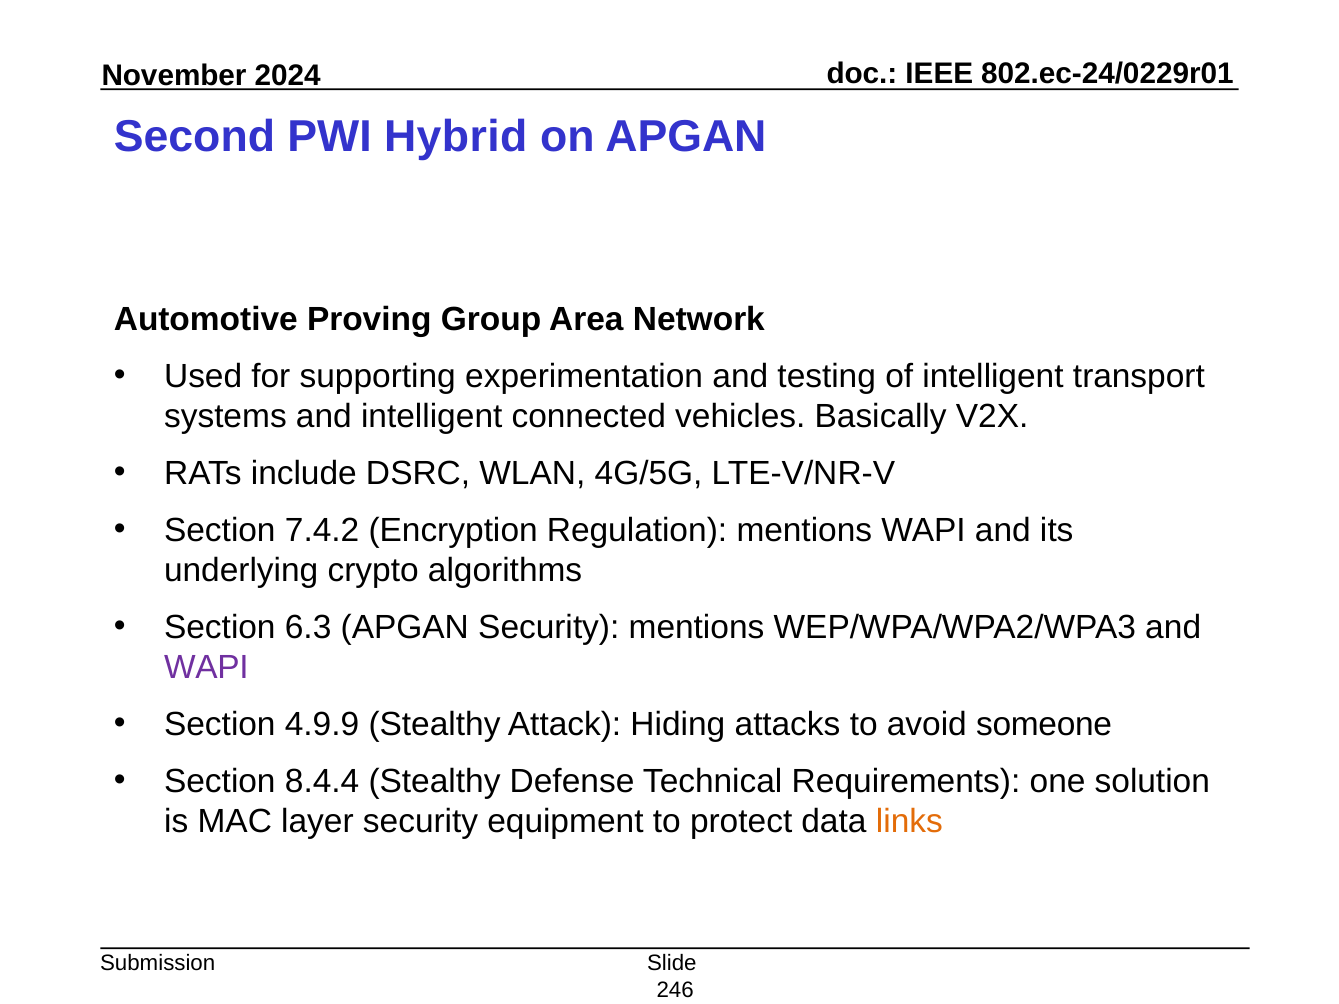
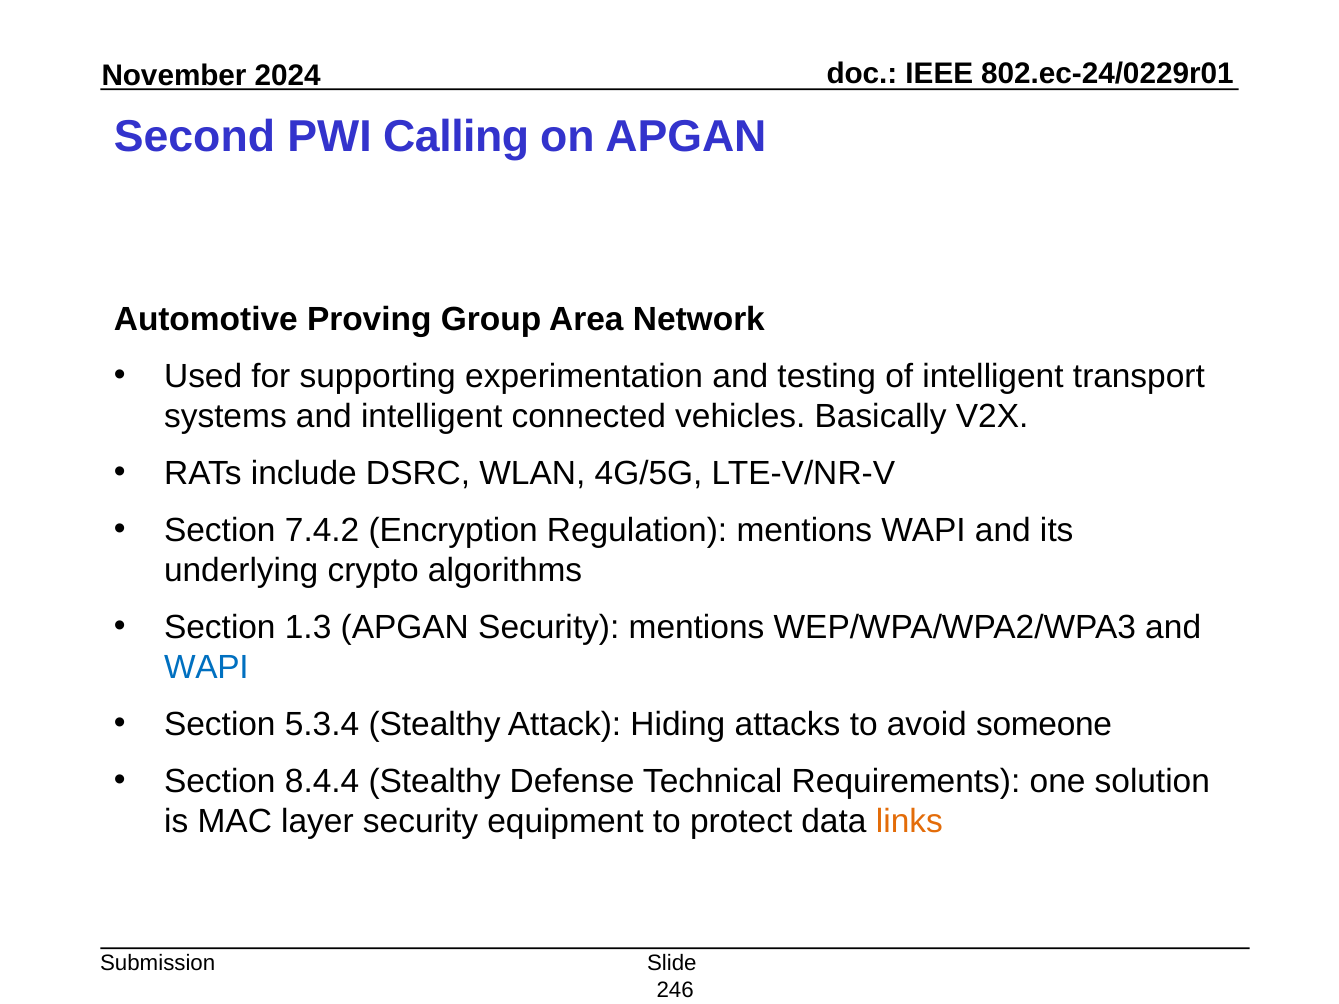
Hybrid: Hybrid -> Calling
6.3: 6.3 -> 1.3
WAPI at (206, 668) colour: purple -> blue
4.9.9: 4.9.9 -> 5.3.4
